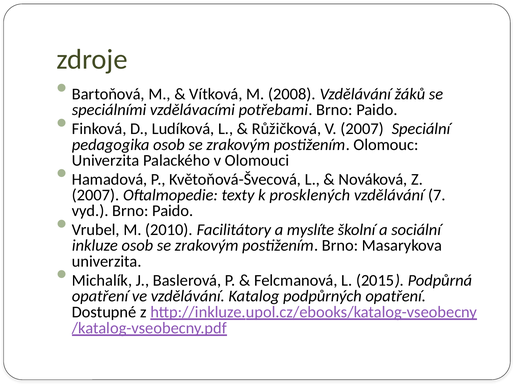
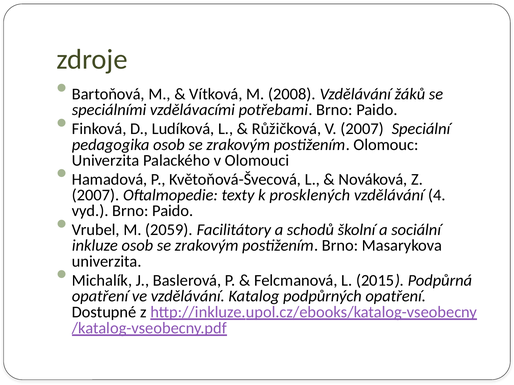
7: 7 -> 4
2010: 2010 -> 2059
myslíte: myslíte -> schodů
